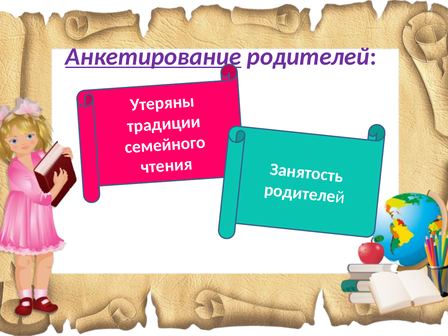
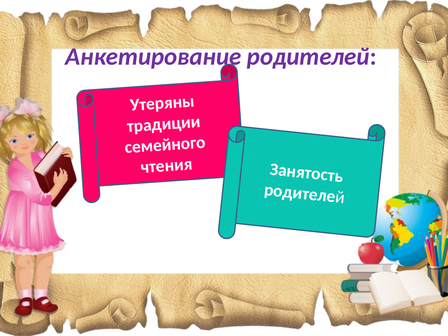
Анкетирование underline: present -> none
